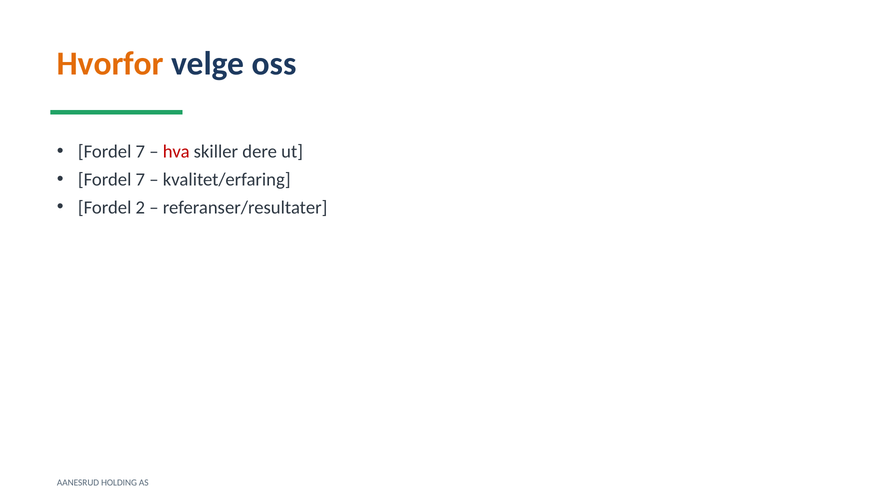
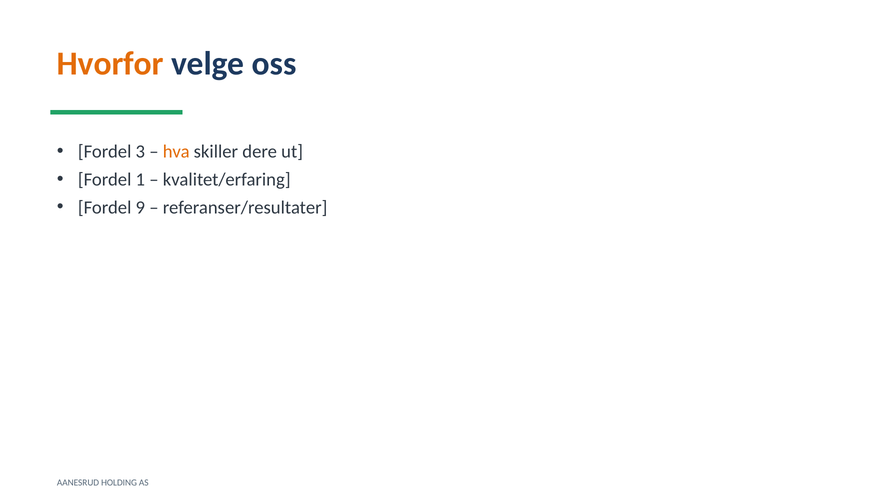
7 at (140, 152): 7 -> 3
hva colour: red -> orange
7 at (140, 180): 7 -> 1
2: 2 -> 9
